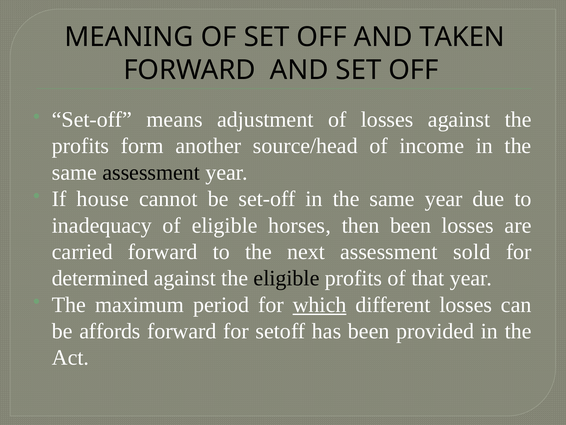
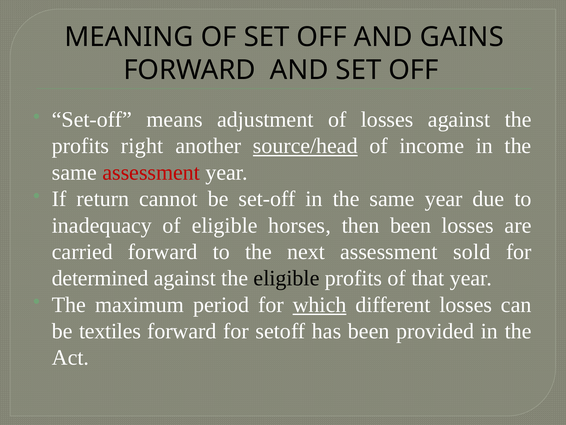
TAKEN: TAKEN -> GAINS
form: form -> right
source/head underline: none -> present
assessment at (151, 172) colour: black -> red
house: house -> return
affords: affords -> textiles
